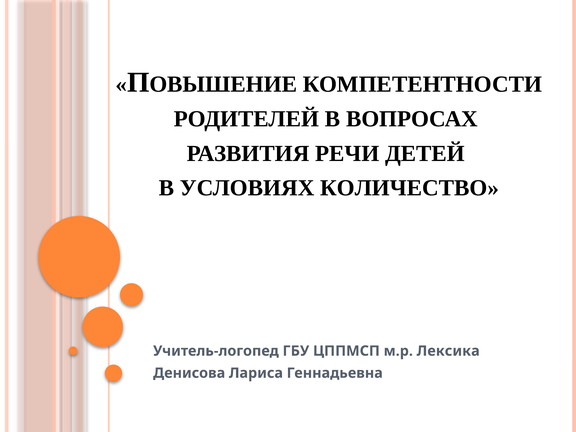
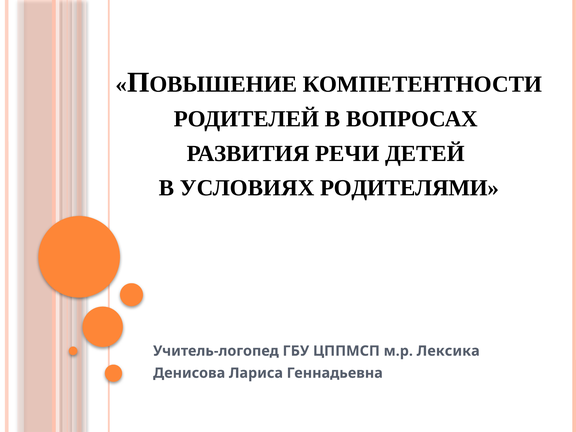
КОЛИЧЕСТВО: КОЛИЧЕСТВО -> РОДИТЕЛЯМИ
